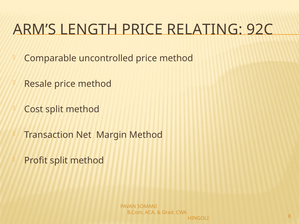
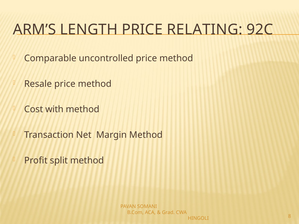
Cost split: split -> with
